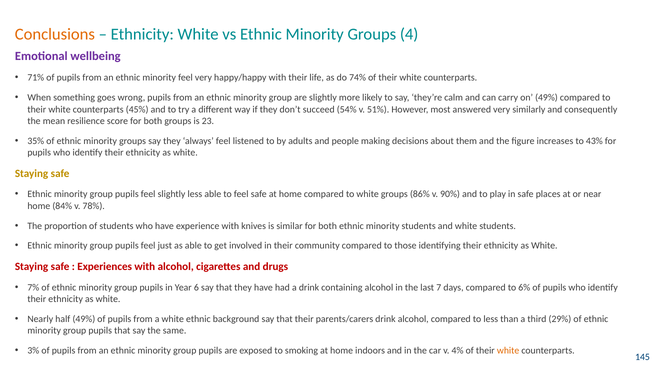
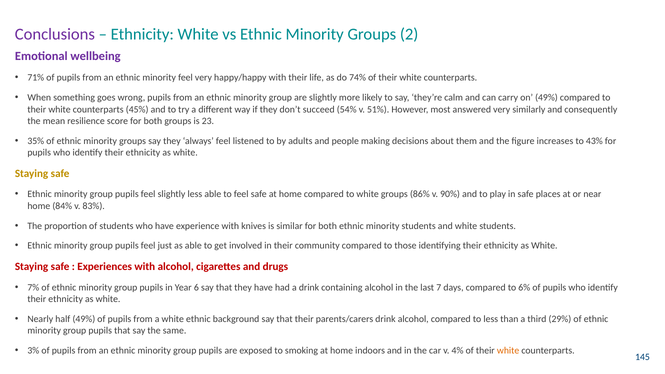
Conclusions colour: orange -> purple
4: 4 -> 2
78%: 78% -> 83%
